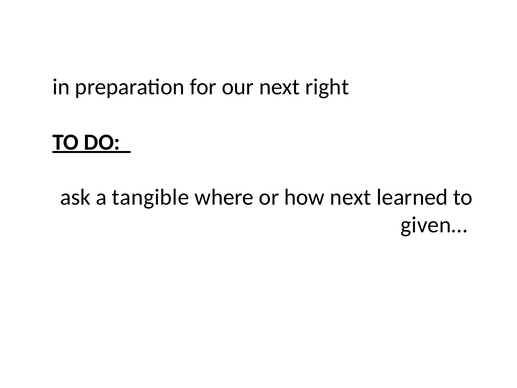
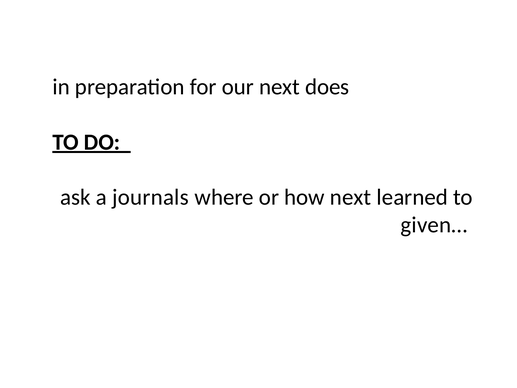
right: right -> does
tangible: tangible -> journals
